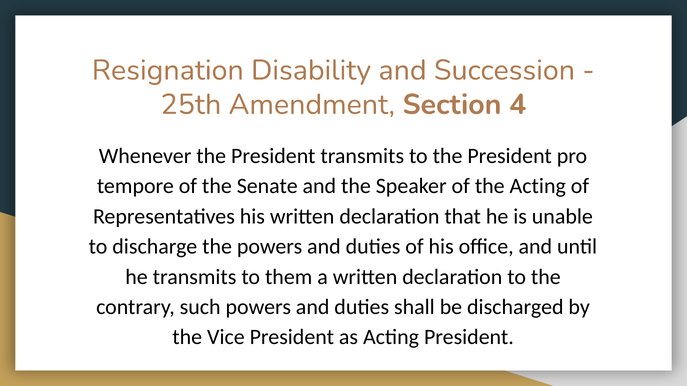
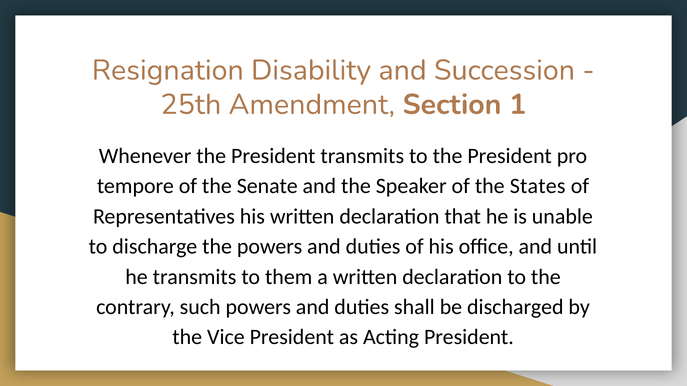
4: 4 -> 1
the Acting: Acting -> States
